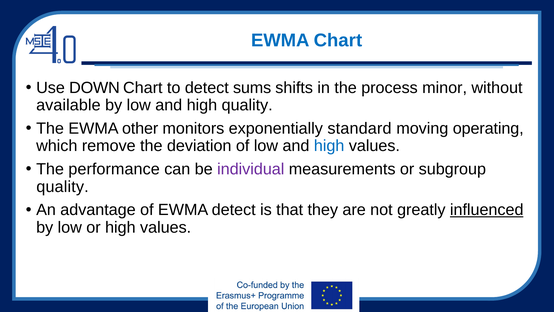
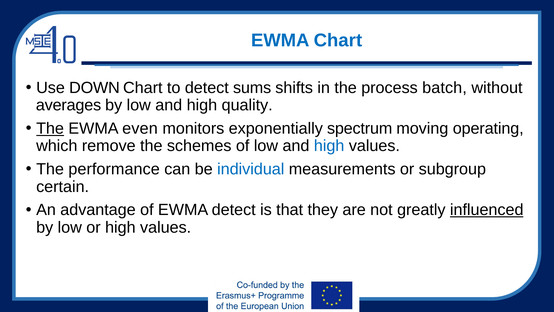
minor: minor -> batch
available: available -> averages
The at (50, 128) underline: none -> present
other: other -> even
standard: standard -> spectrum
deviation: deviation -> schemes
individual colour: purple -> blue
quality at (63, 186): quality -> certain
